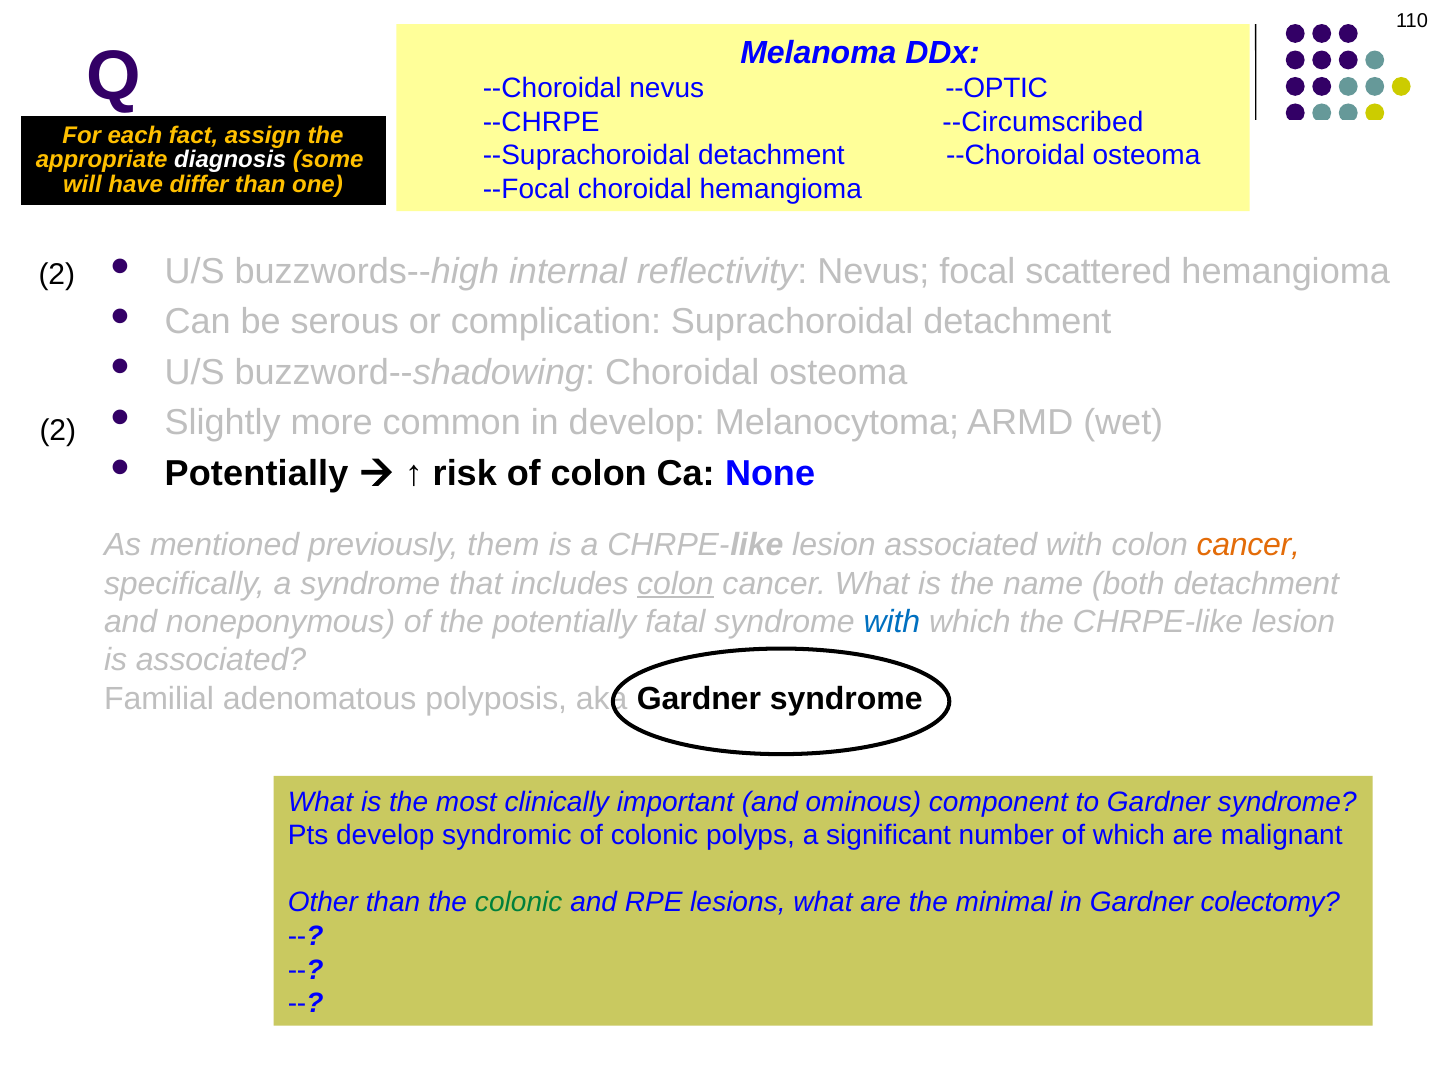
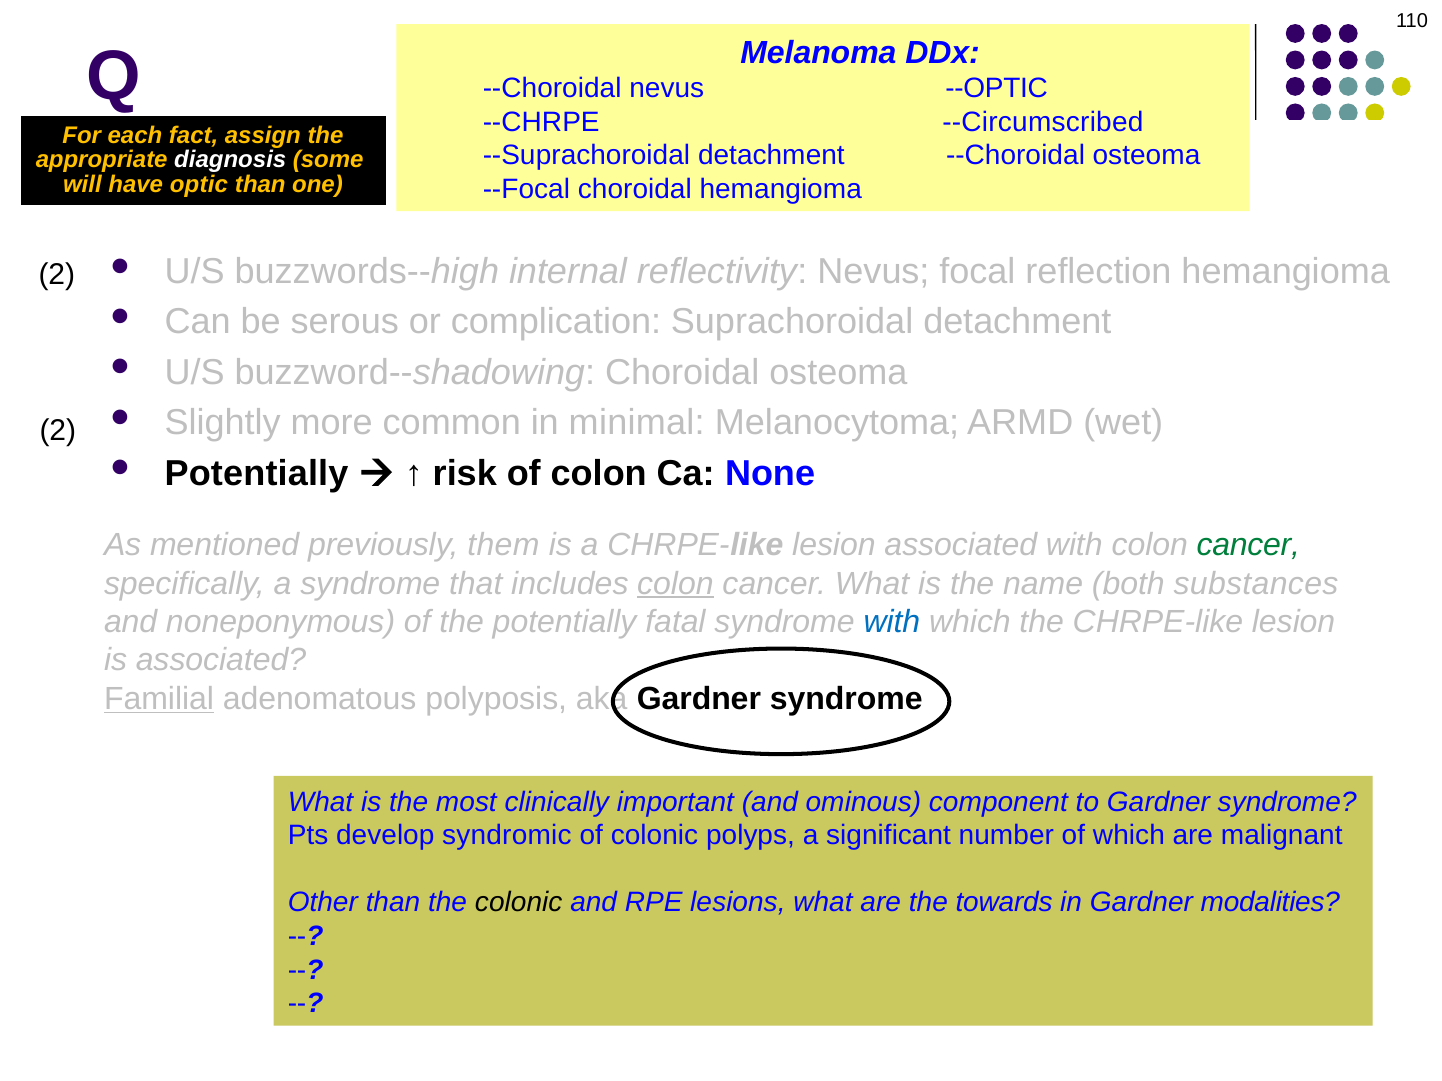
differ: differ -> optic
scattered: scattered -> reflection
in develop: develop -> minimal
cancer at (1248, 545) colour: orange -> green
both detachment: detachment -> substances
Familial underline: none -> present
colonic at (519, 903) colour: green -> black
minimal: minimal -> towards
colectomy: colectomy -> modalities
